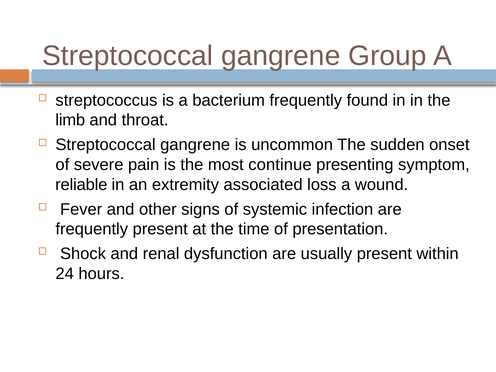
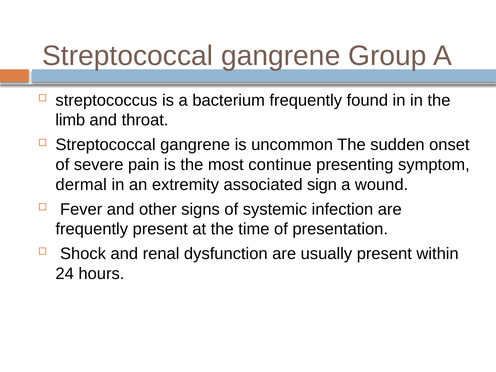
reliable: reliable -> dermal
loss: loss -> sign
